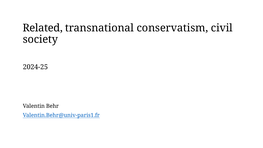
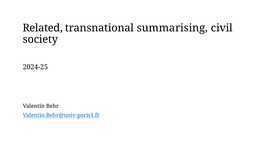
conservatism: conservatism -> summarising
